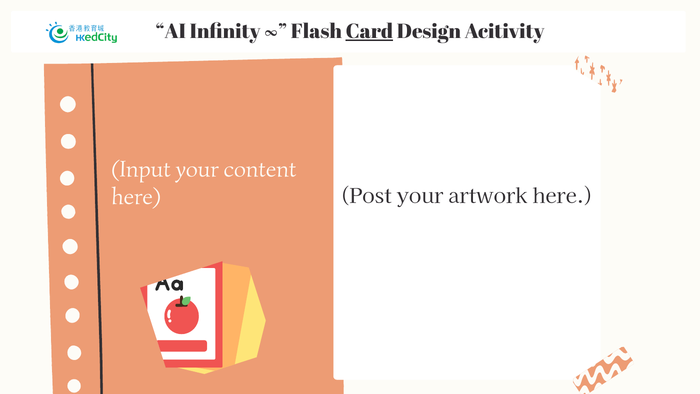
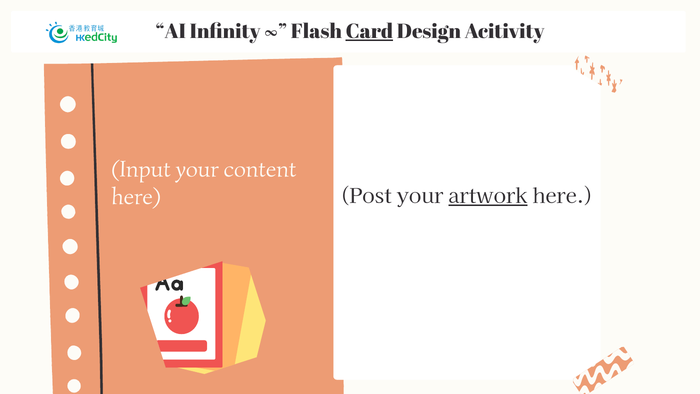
artwork underline: none -> present
